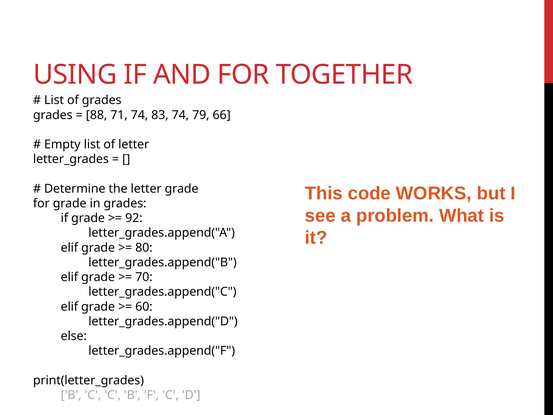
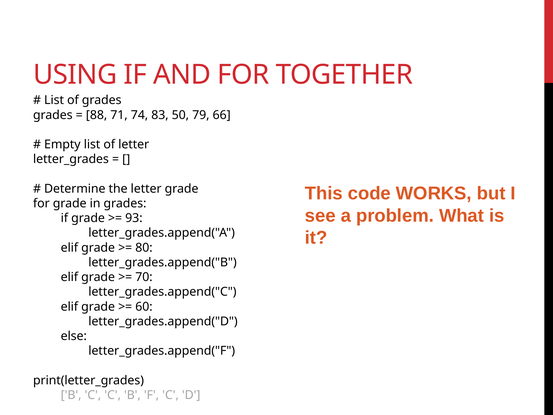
83 74: 74 -> 50
92: 92 -> 93
